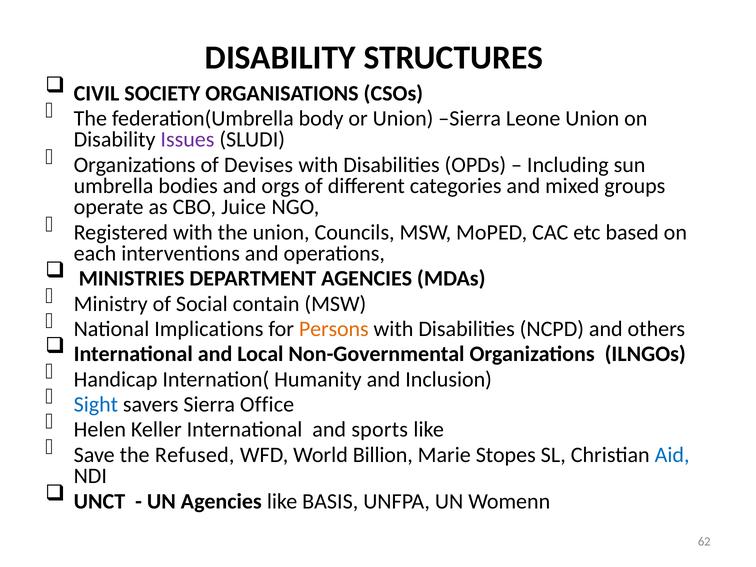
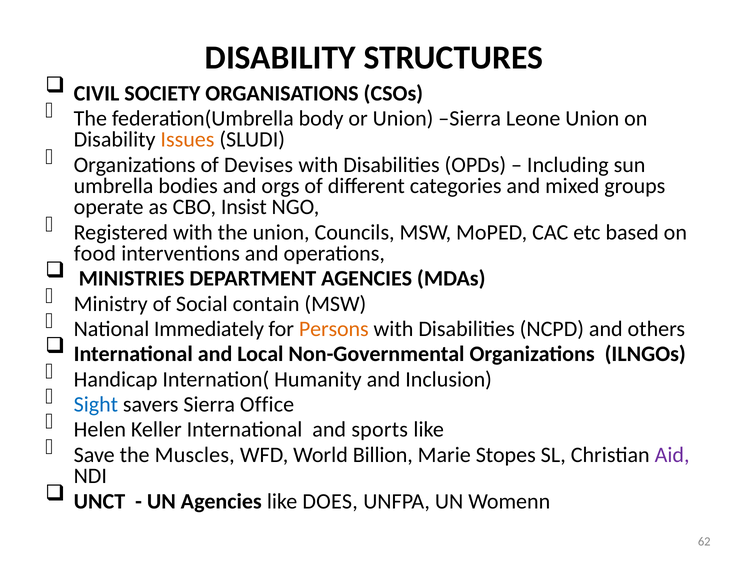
Issues colour: purple -> orange
Juice: Juice -> Insist
each: each -> food
Implications: Implications -> Immediately
Refused: Refused -> Muscles
Aid colour: blue -> purple
BASIS: BASIS -> DOES
